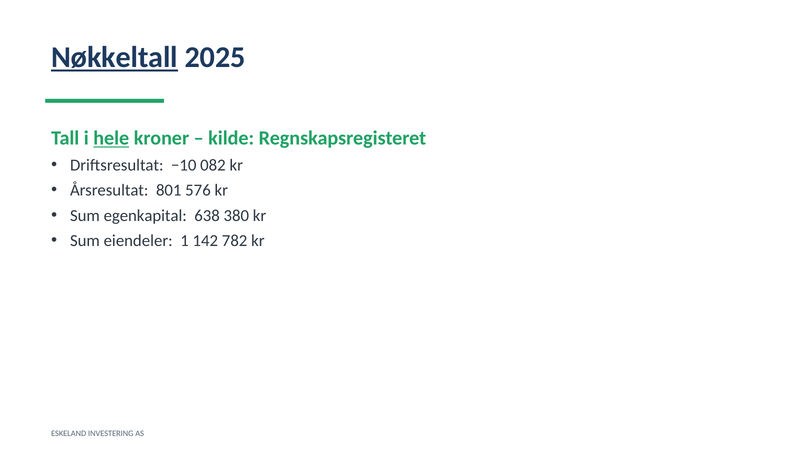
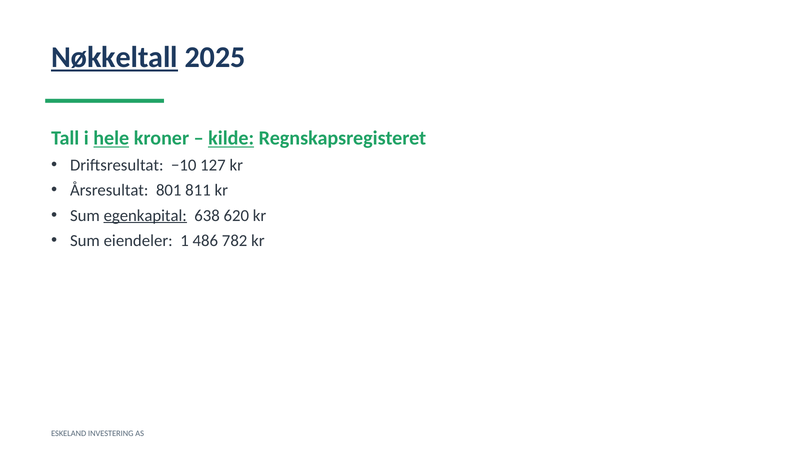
kilde underline: none -> present
082: 082 -> 127
576: 576 -> 811
egenkapital underline: none -> present
380: 380 -> 620
142: 142 -> 486
